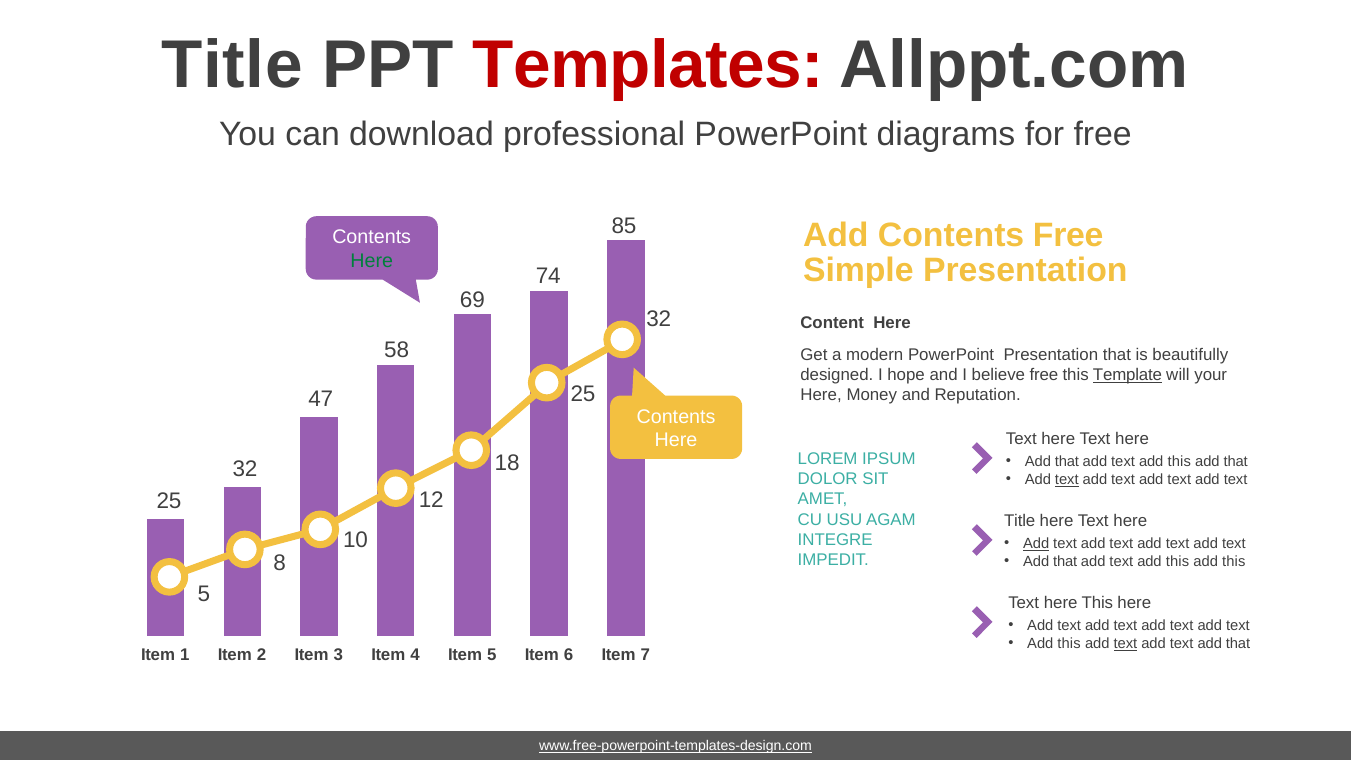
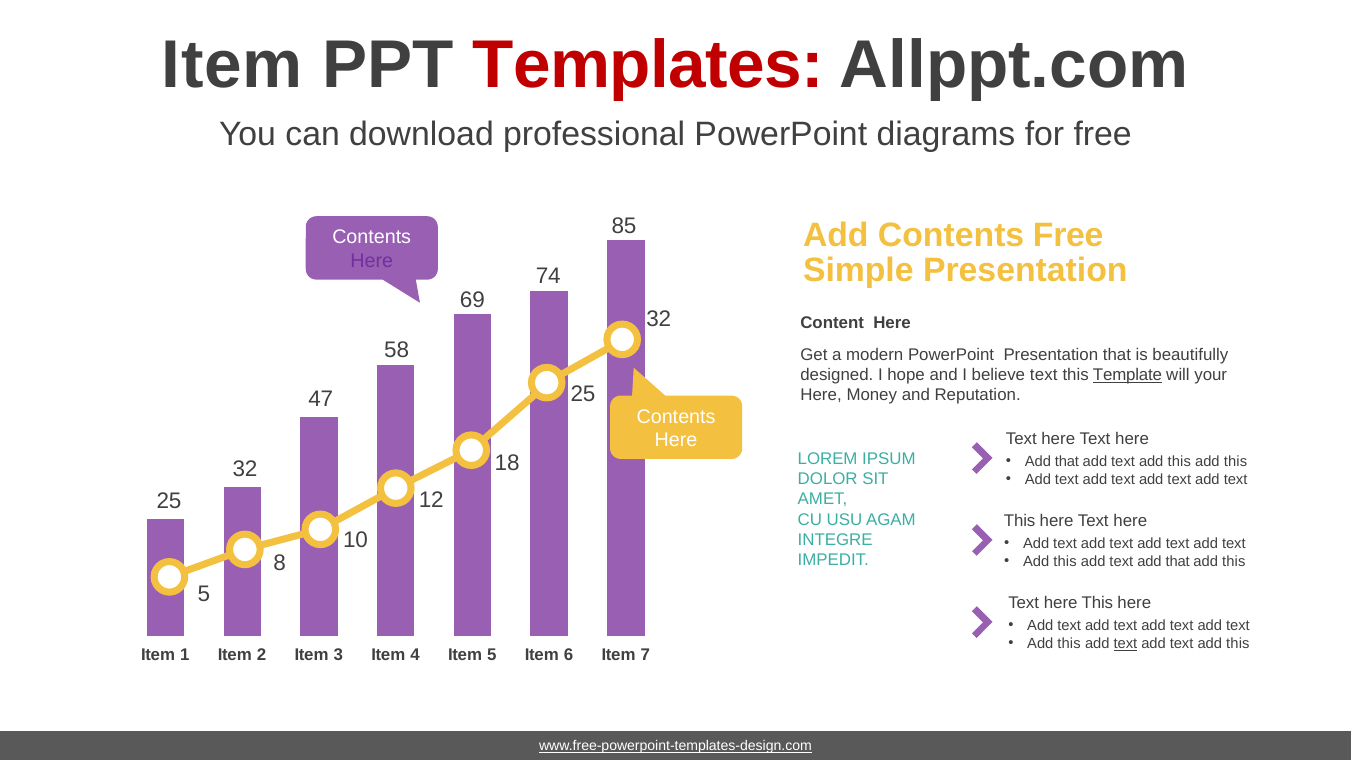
Title at (232, 65): Title -> Item
Here at (372, 261) colour: green -> purple
believe free: free -> text
that at (1236, 462): that -> this
text at (1067, 480) underline: present -> none
Title at (1020, 521): Title -> This
Add at (1036, 544) underline: present -> none
that at (1065, 562): that -> this
this at (1178, 562): this -> that
that at (1238, 644): that -> this
